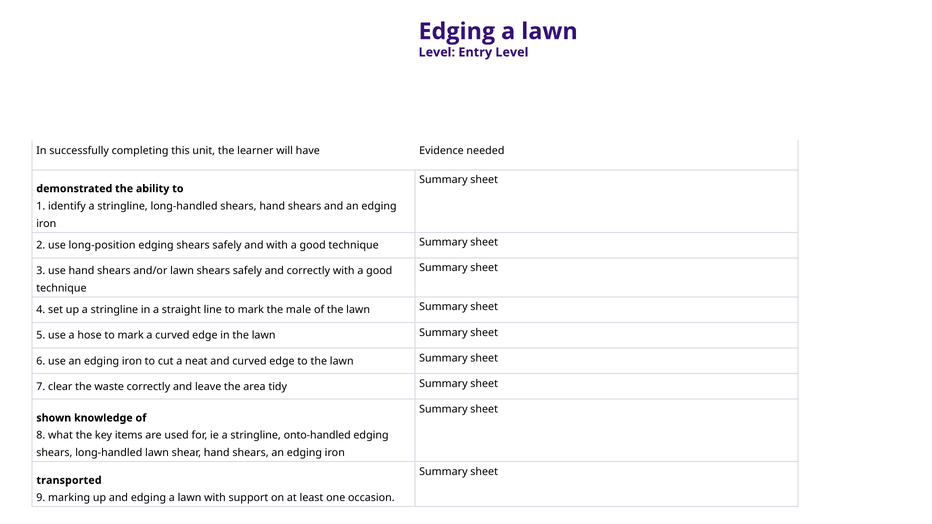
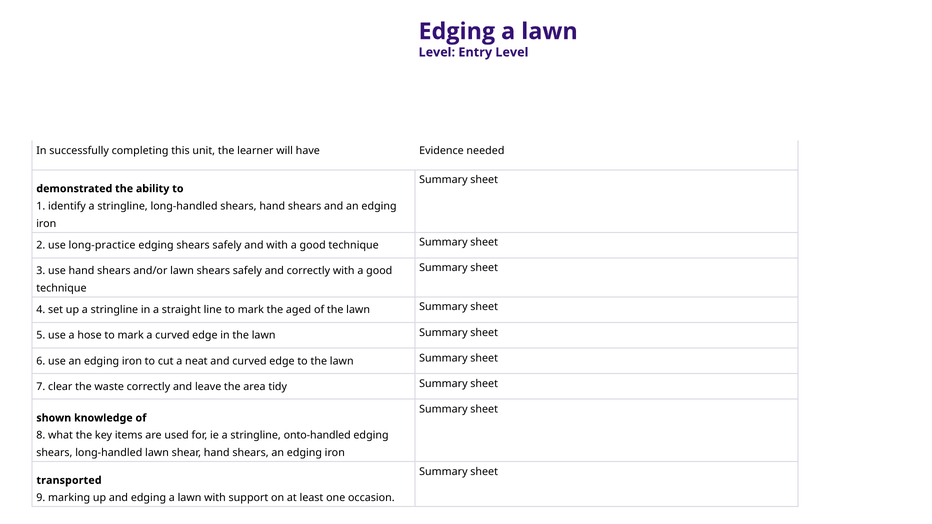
long-position: long-position -> long-practice
male: male -> aged
